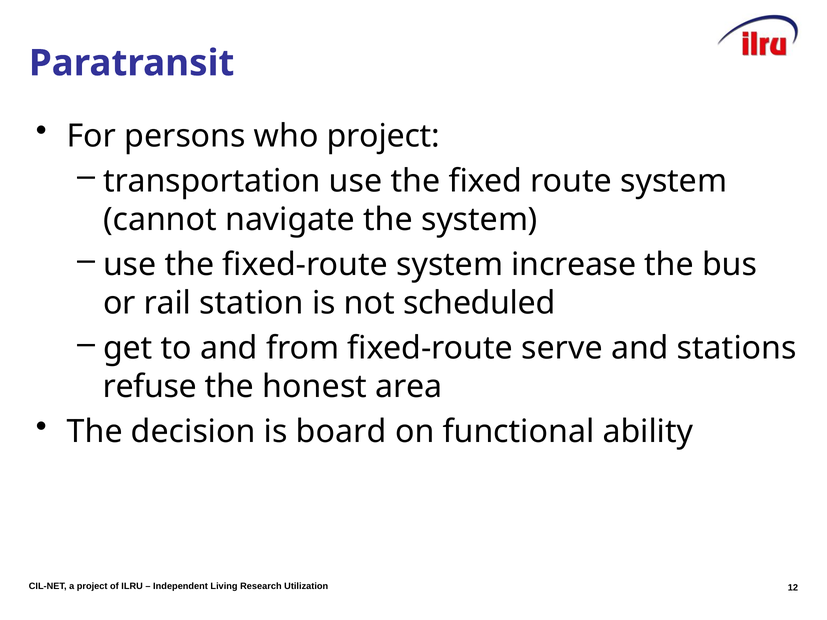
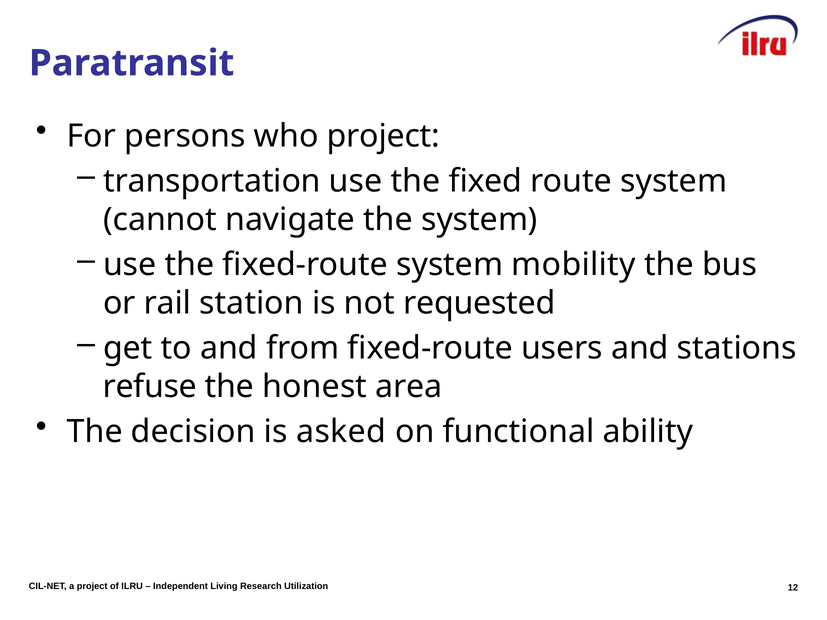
increase: increase -> mobility
scheduled: scheduled -> requested
serve: serve -> users
board: board -> asked
